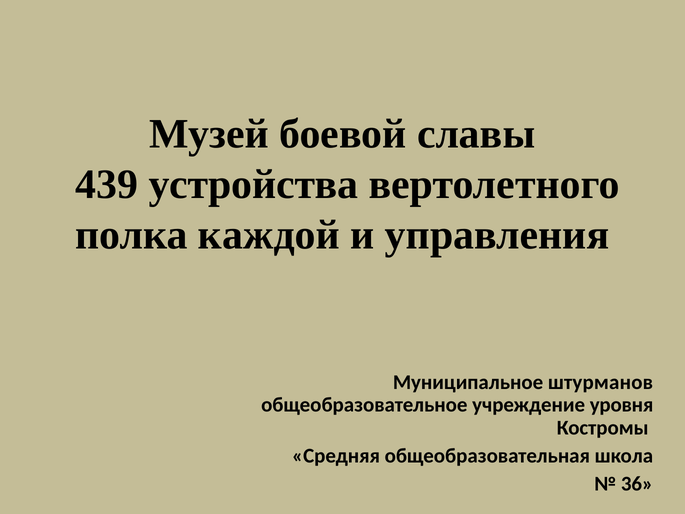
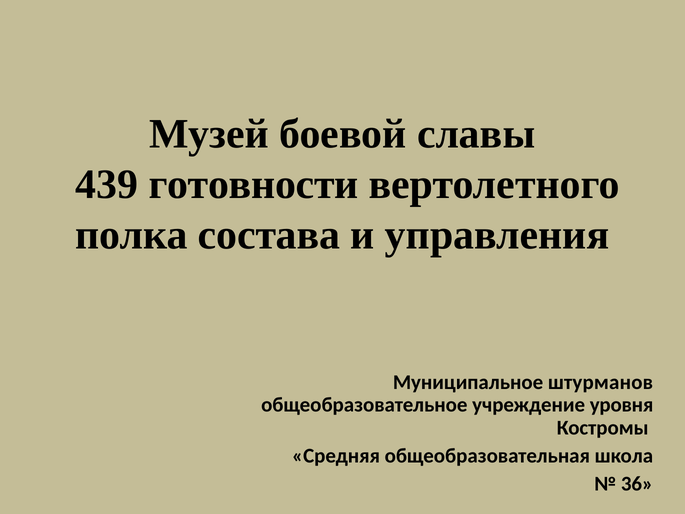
устройства: устройства -> готовности
каждой: каждой -> состава
